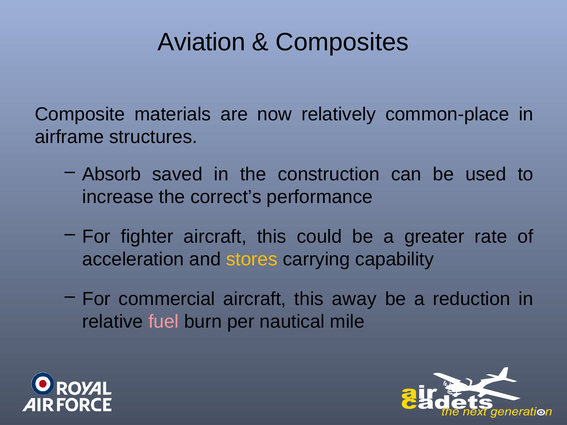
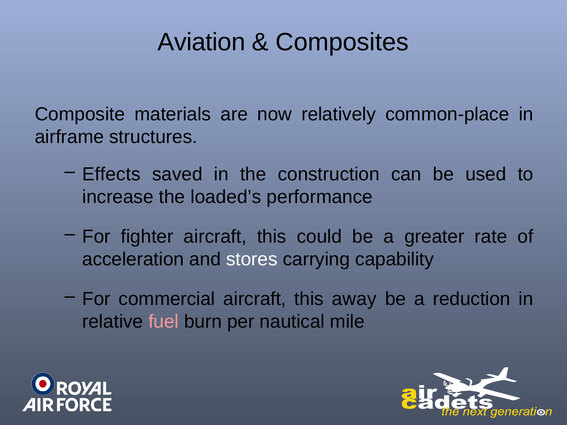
Absorb: Absorb -> Effects
correct’s: correct’s -> loaded’s
stores colour: yellow -> white
